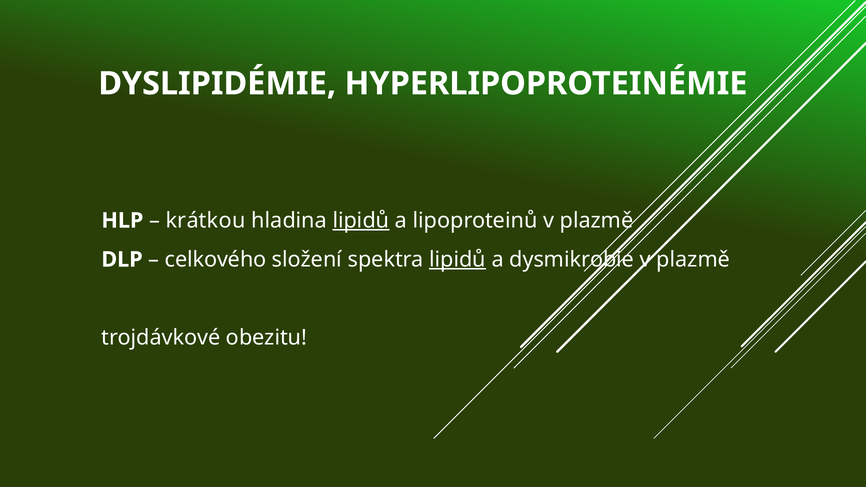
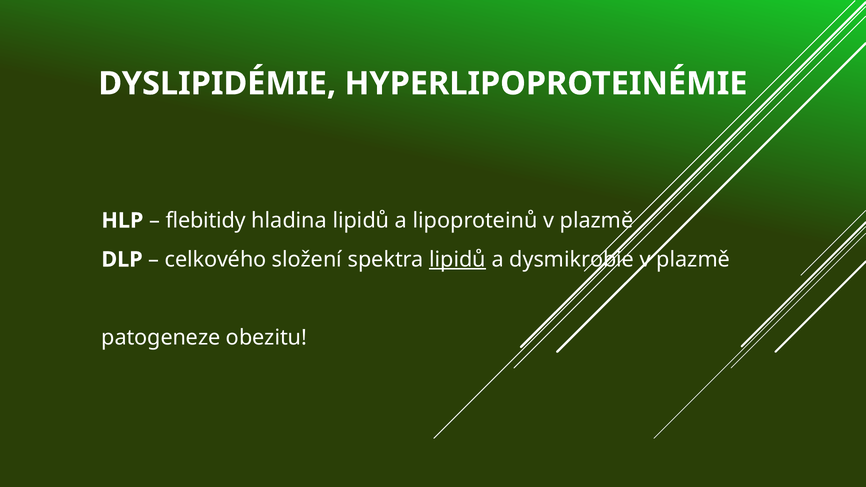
krátkou: krátkou -> flebitidy
lipidů at (361, 221) underline: present -> none
trojdávkové: trojdávkové -> patogeneze
